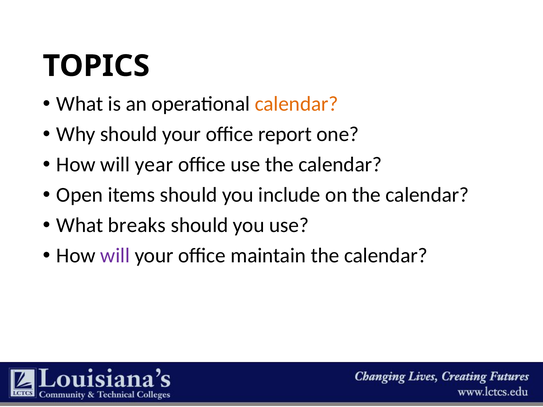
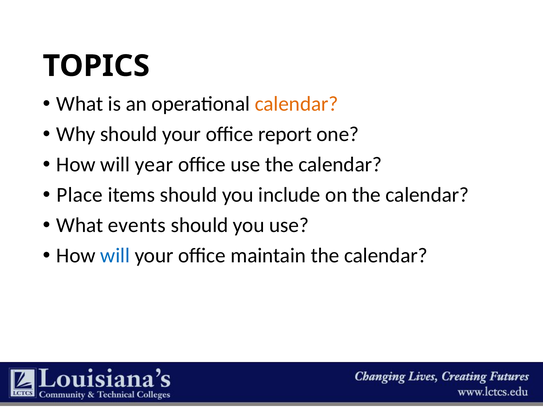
Open: Open -> Place
breaks: breaks -> events
will at (115, 256) colour: purple -> blue
